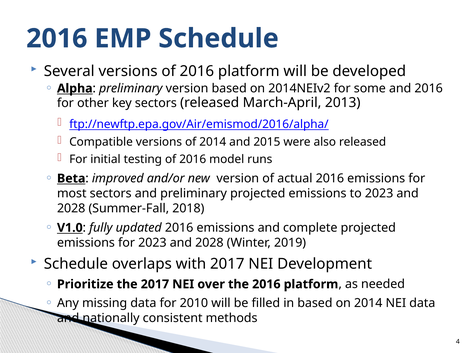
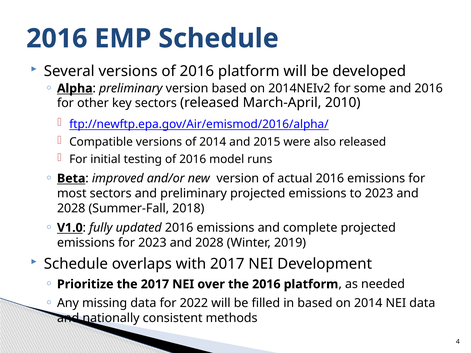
2013: 2013 -> 2010
2010: 2010 -> 2022
